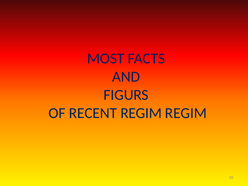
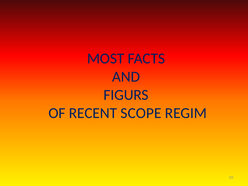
RECENT REGIM: REGIM -> SCOPE
